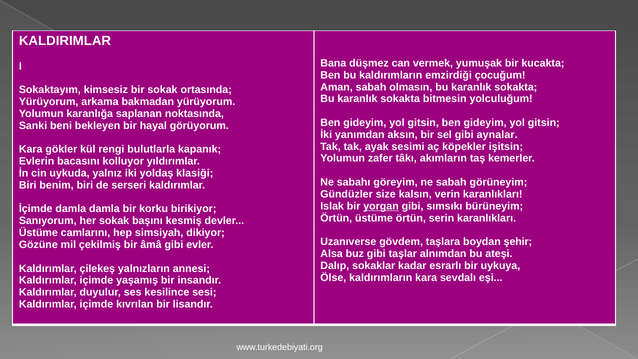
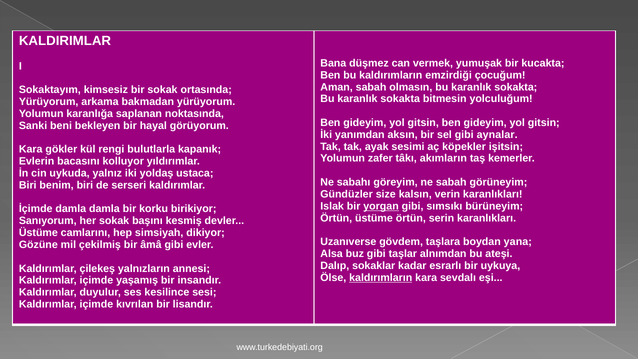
klasiği: klasiği -> ustaca
şehir: şehir -> yana
kaldırımların at (381, 277) underline: none -> present
